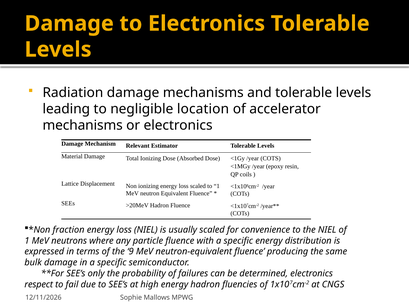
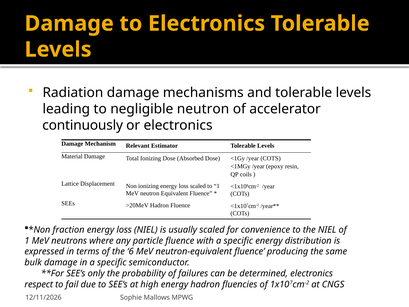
negligible location: location -> neutron
mechanisms at (83, 125): mechanisms -> continuously
9: 9 -> 6
